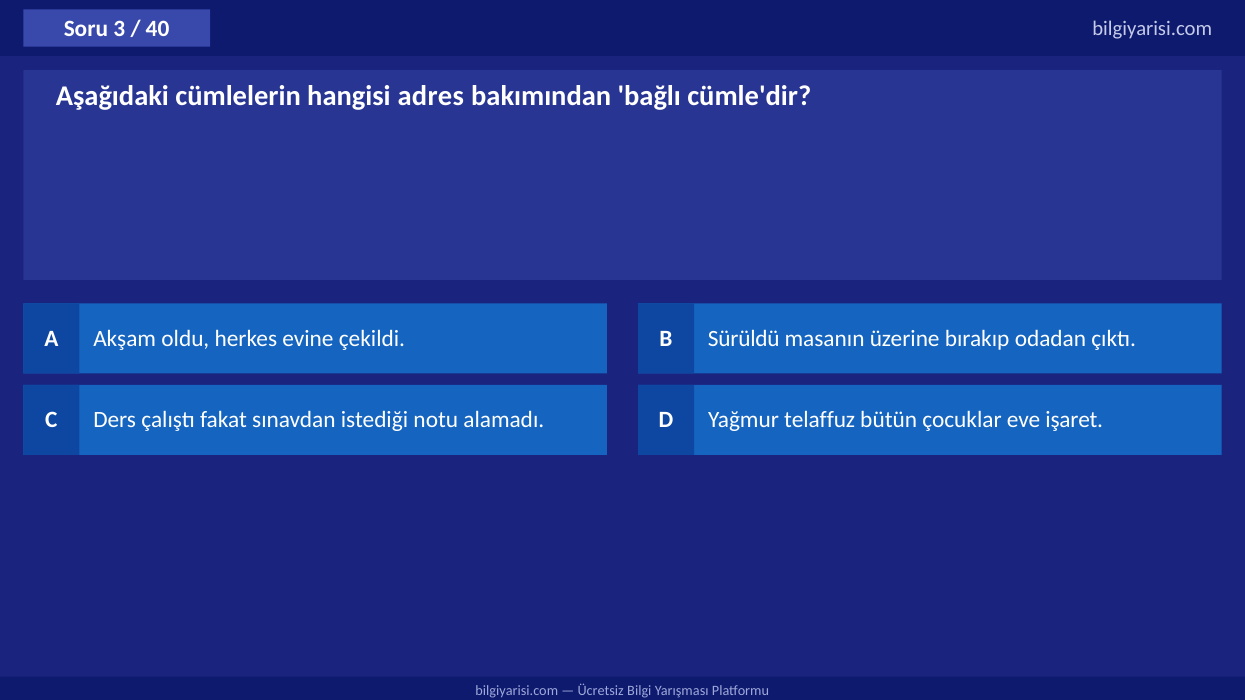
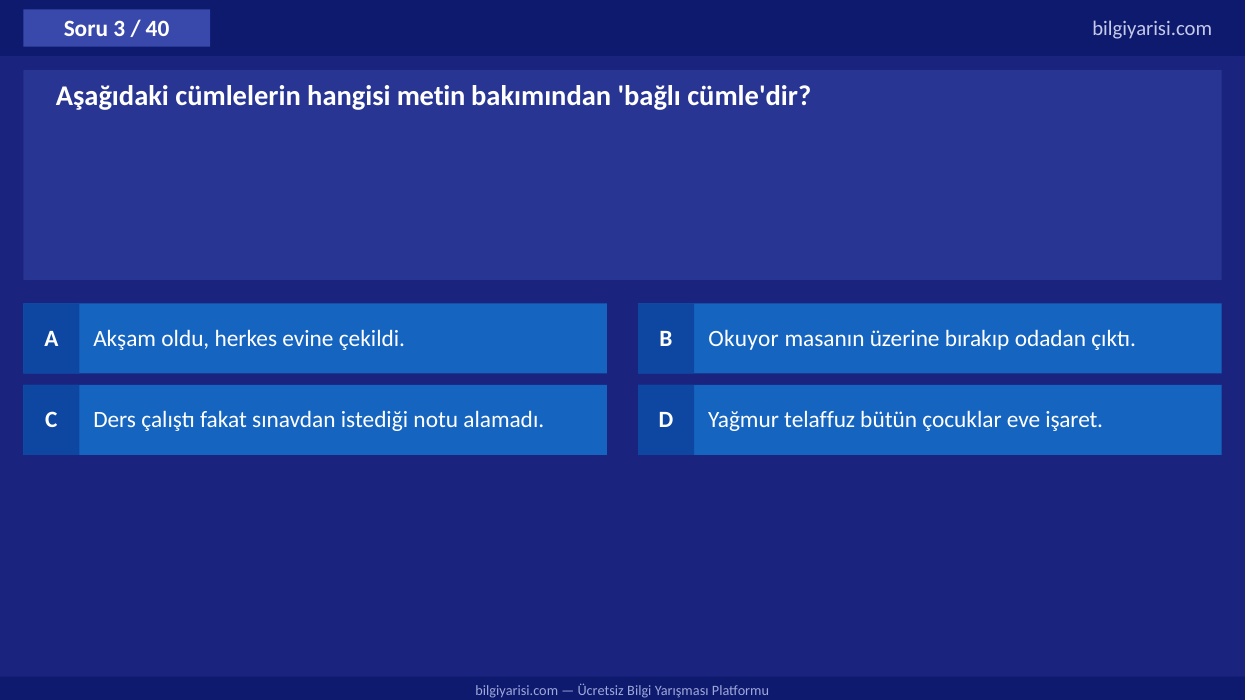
adres: adres -> metin
Sürüldü: Sürüldü -> Okuyor
